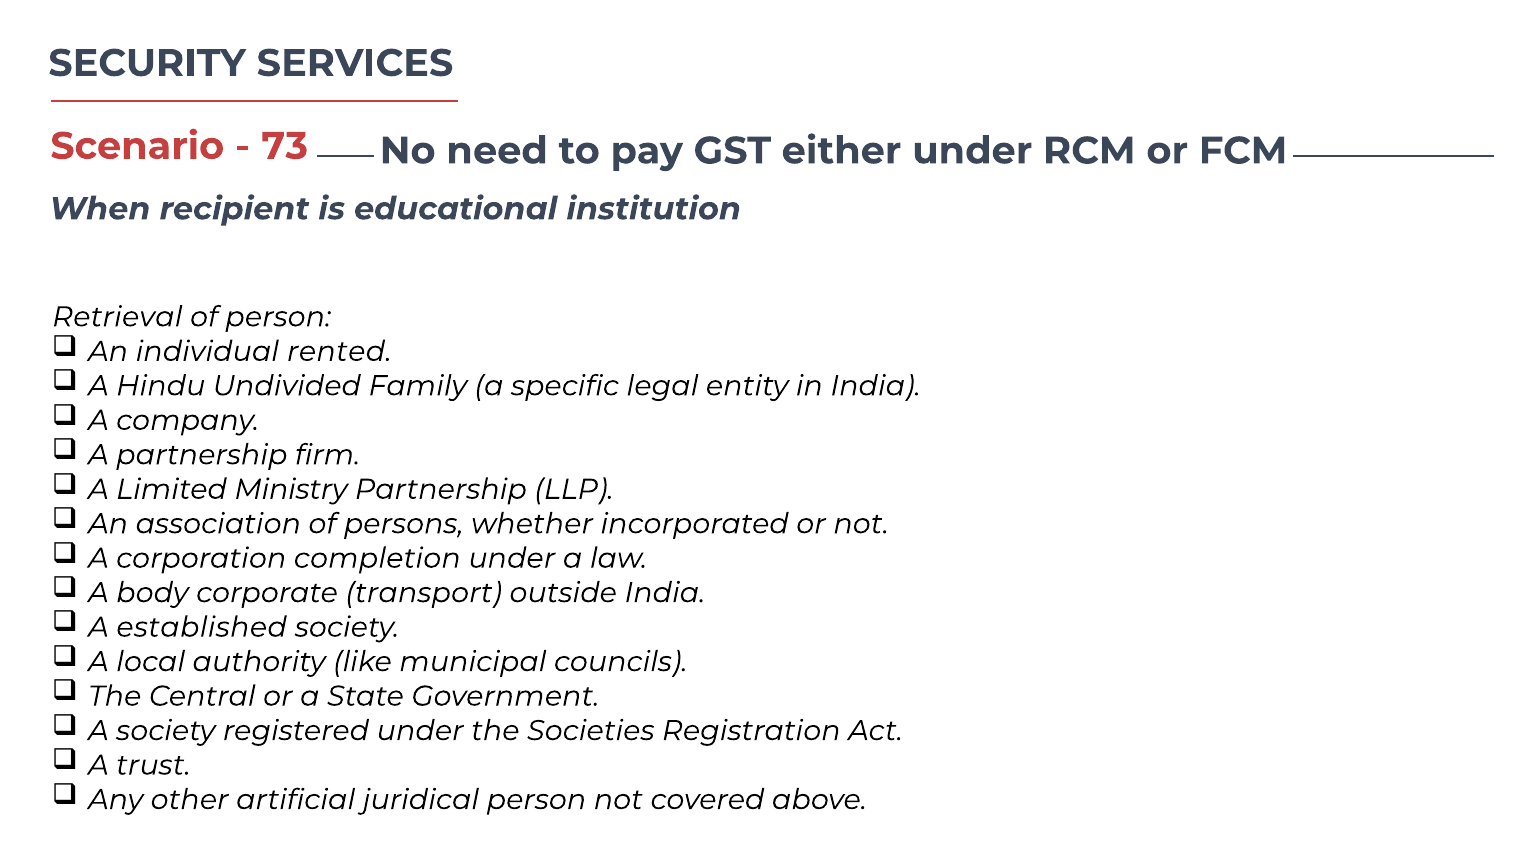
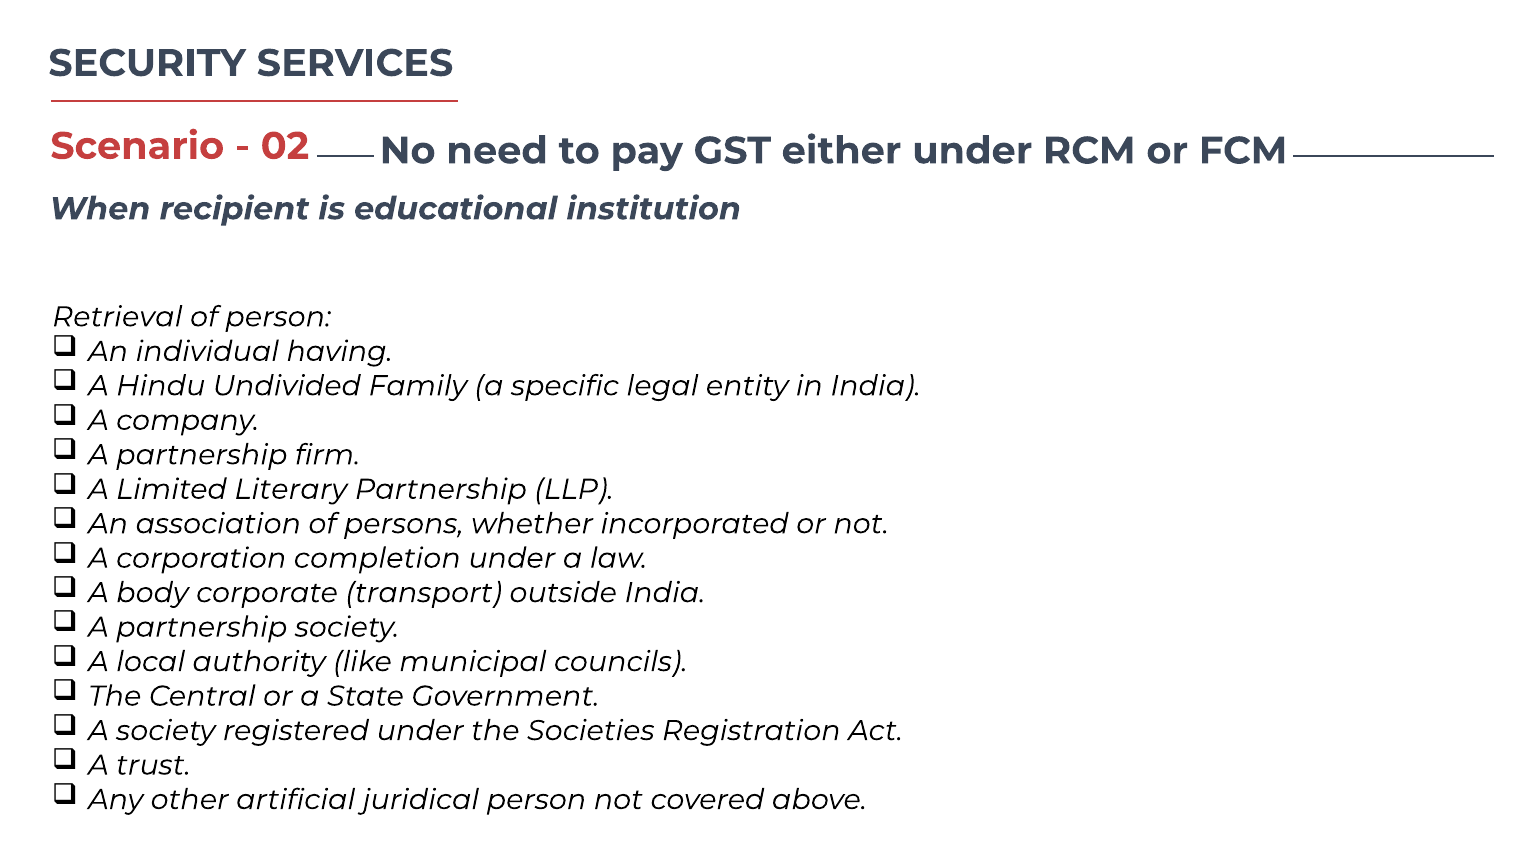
73: 73 -> 02
rented: rented -> having
Ministry: Ministry -> Literary
established at (202, 627): established -> partnership
